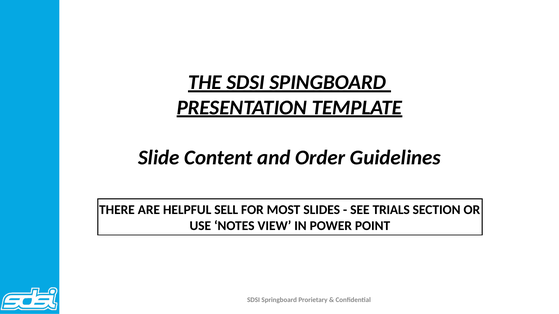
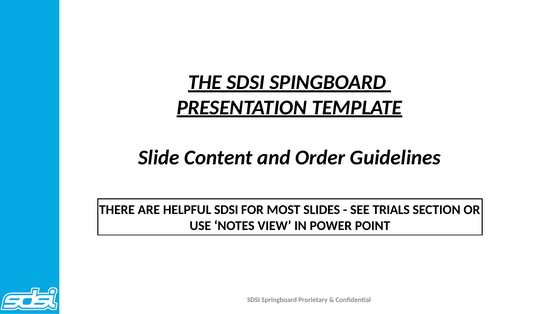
HELPFUL SELL: SELL -> SDSI
